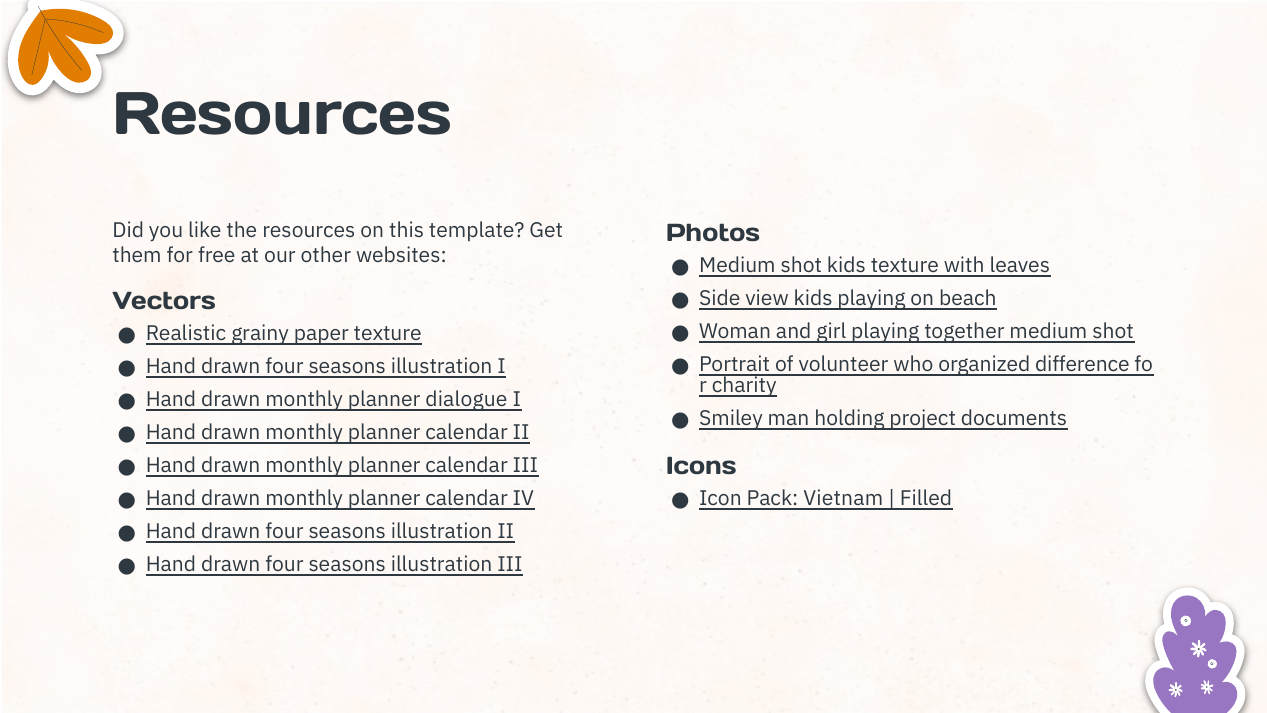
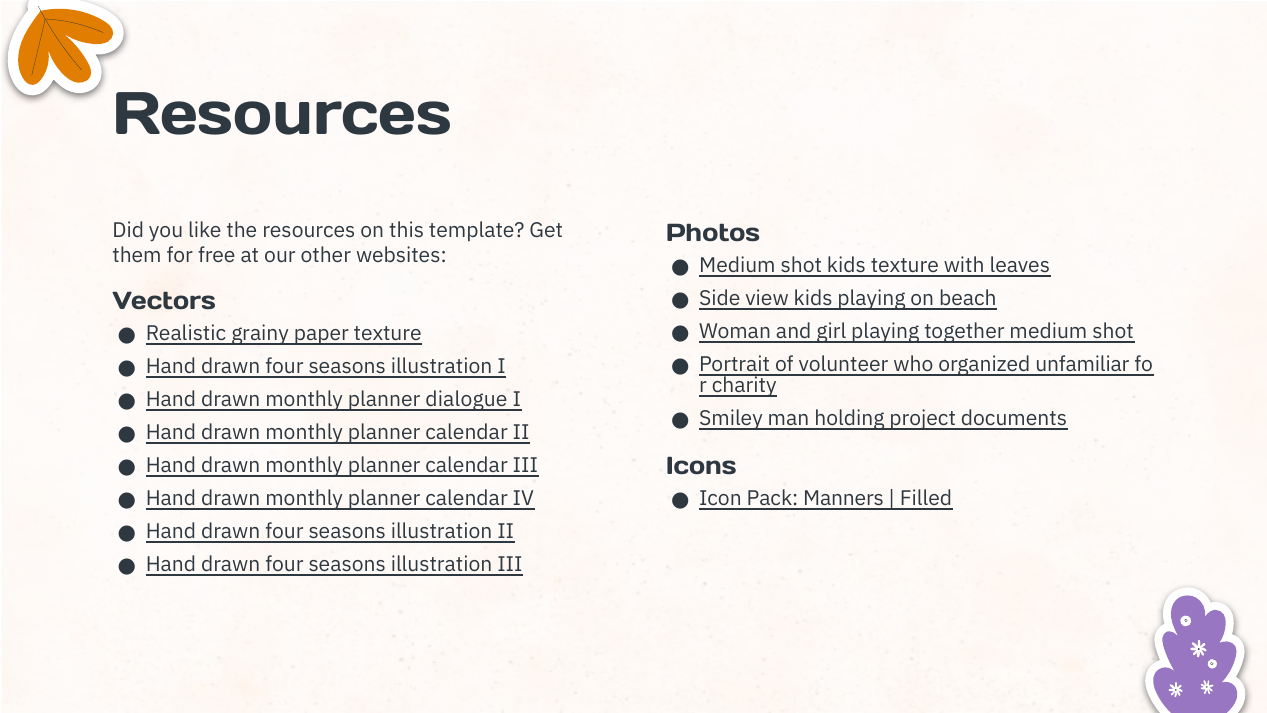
difference: difference -> unfamiliar
Vietnam: Vietnam -> Manners
